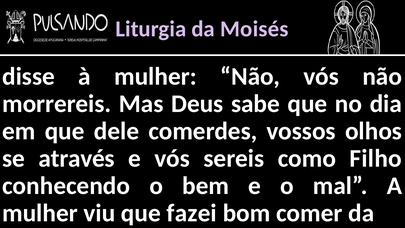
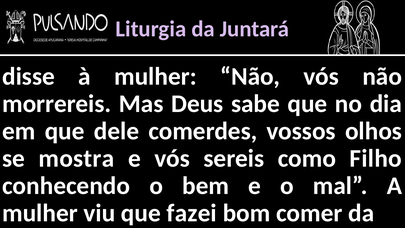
Moisés: Moisés -> Juntará
através: através -> mostra
